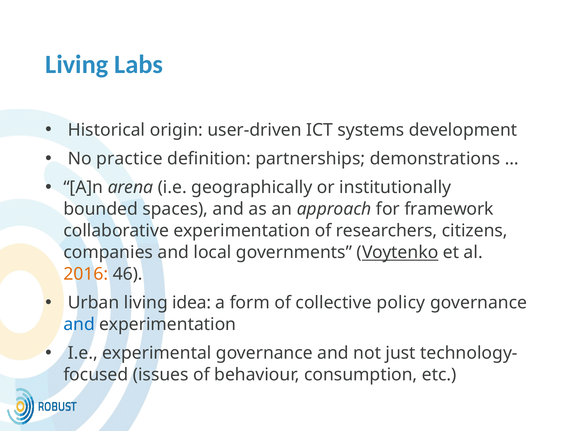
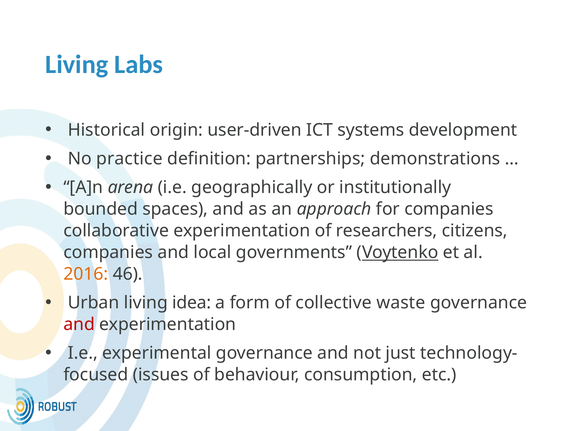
for framework: framework -> companies
policy: policy -> waste
and at (79, 324) colour: blue -> red
